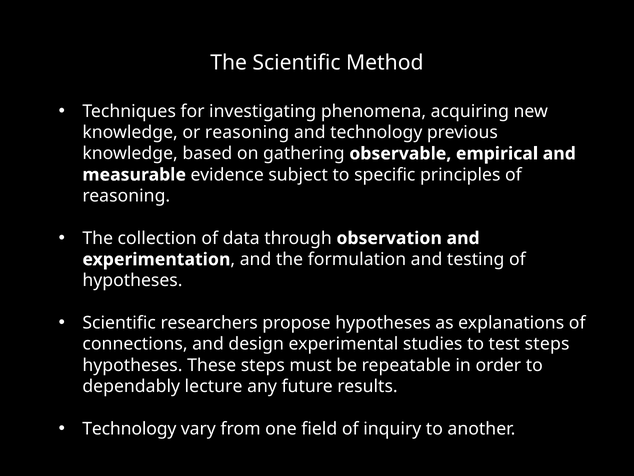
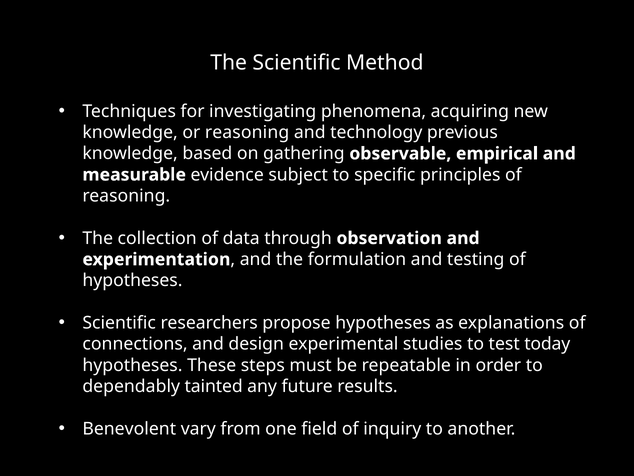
test steps: steps -> today
lecture: lecture -> tainted
Technology at (129, 428): Technology -> Benevolent
